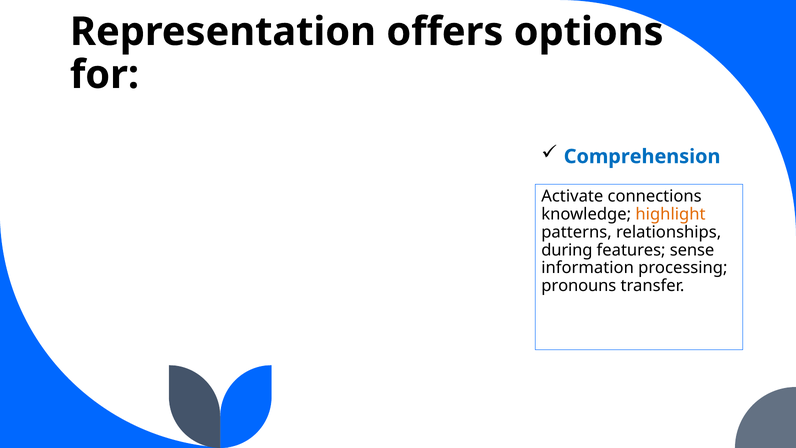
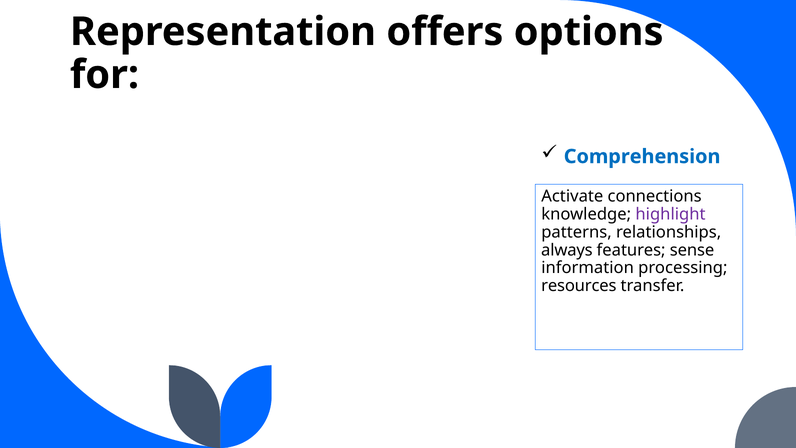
highlight colour: orange -> purple
during: during -> always
pronouns: pronouns -> resources
